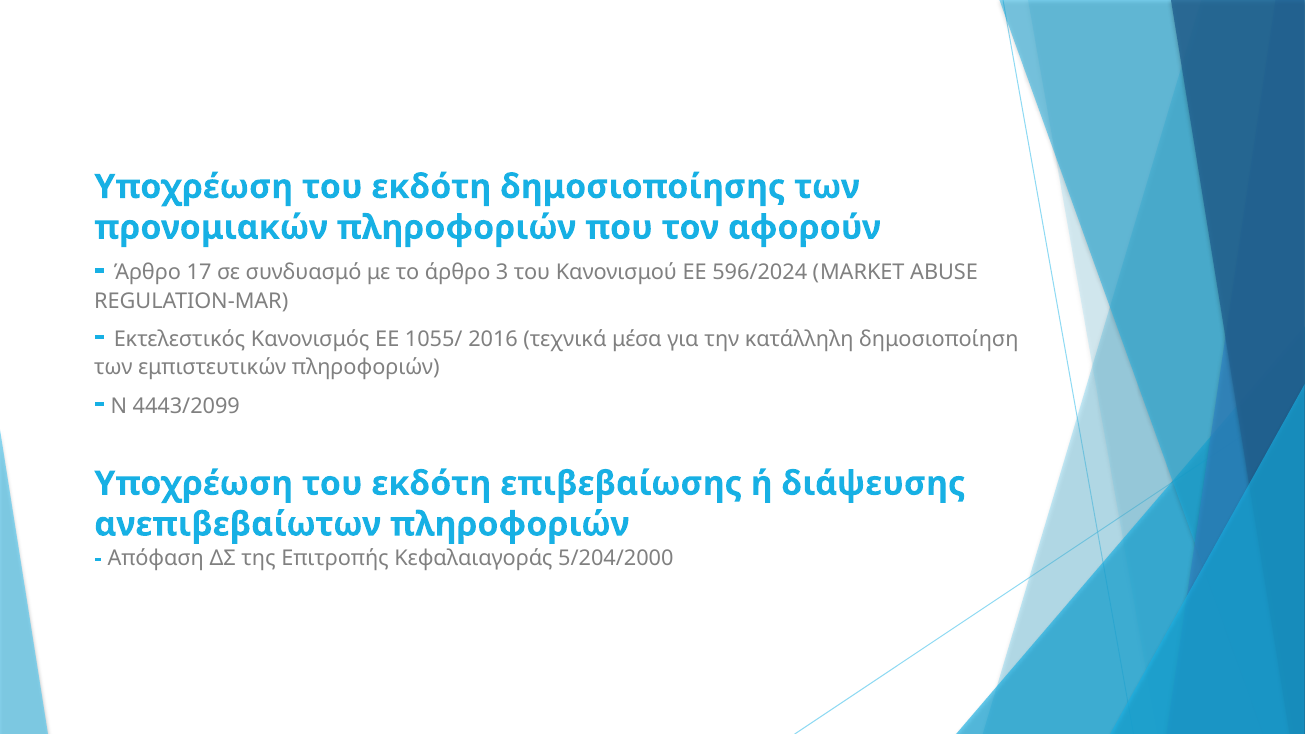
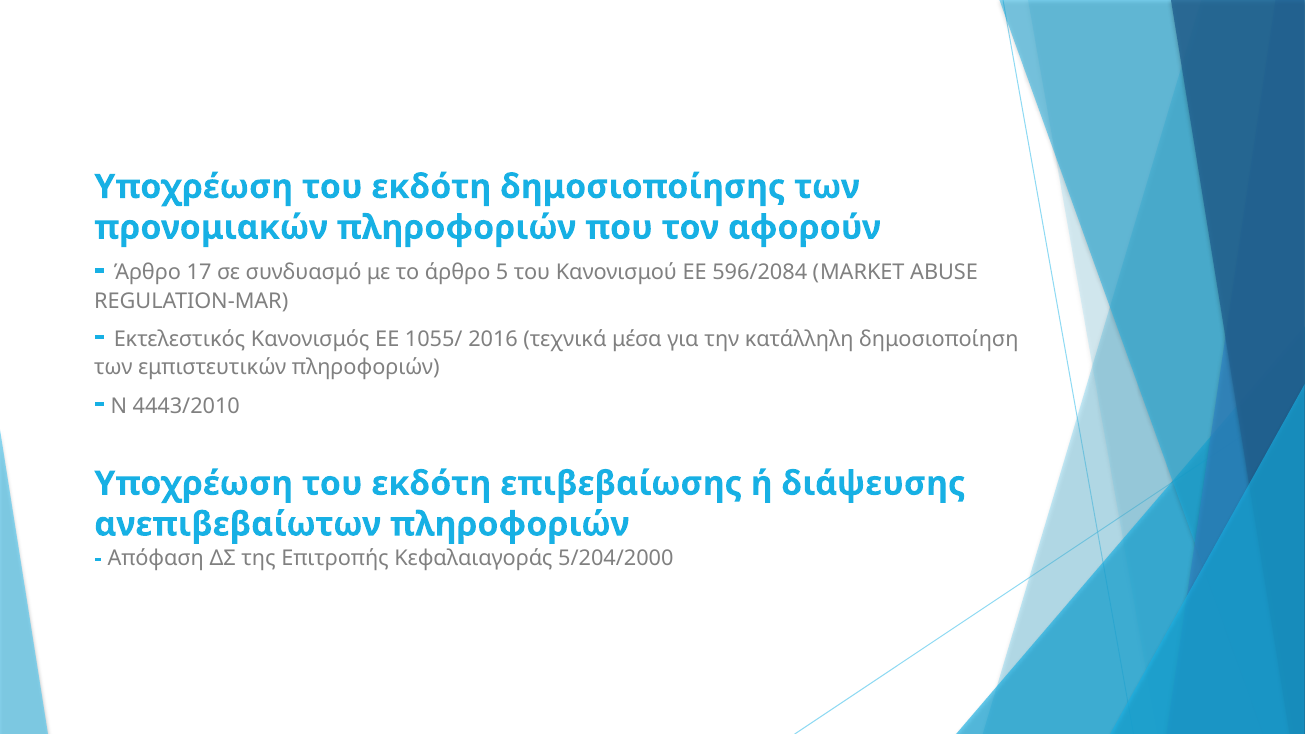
3: 3 -> 5
596/2024: 596/2024 -> 596/2084
4443/2099: 4443/2099 -> 4443/2010
